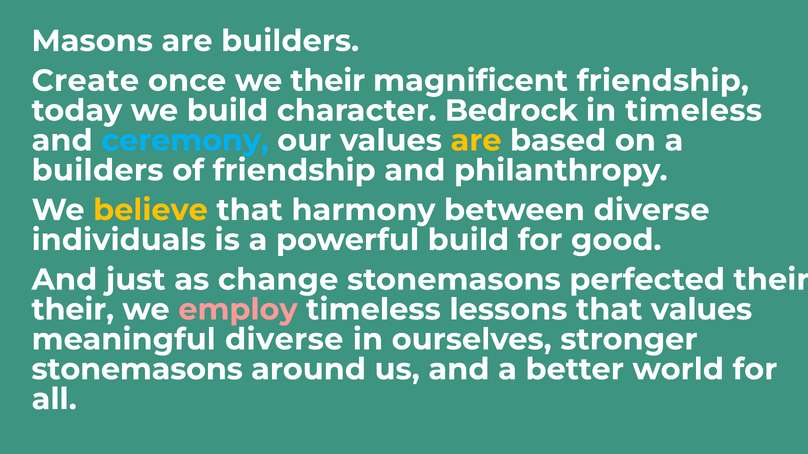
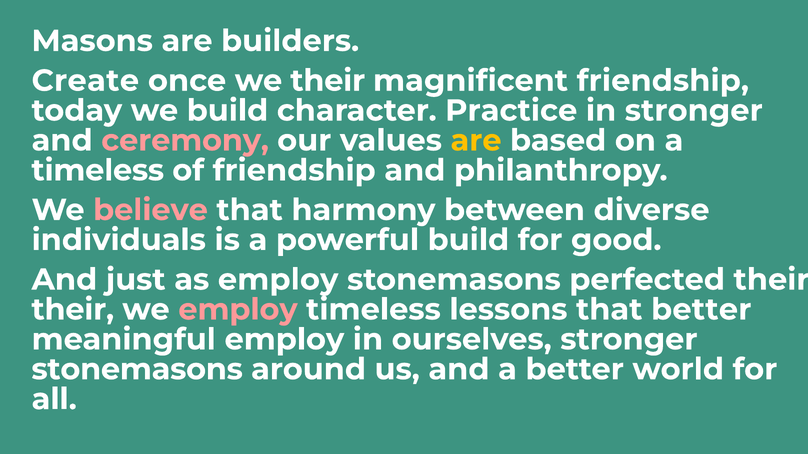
Bedrock: Bedrock -> Practice
in timeless: timeless -> stronger
ceremony colour: light blue -> pink
builders at (98, 171): builders -> timeless
believe colour: yellow -> pink
as change: change -> employ
that values: values -> better
meaningful diverse: diverse -> employ
